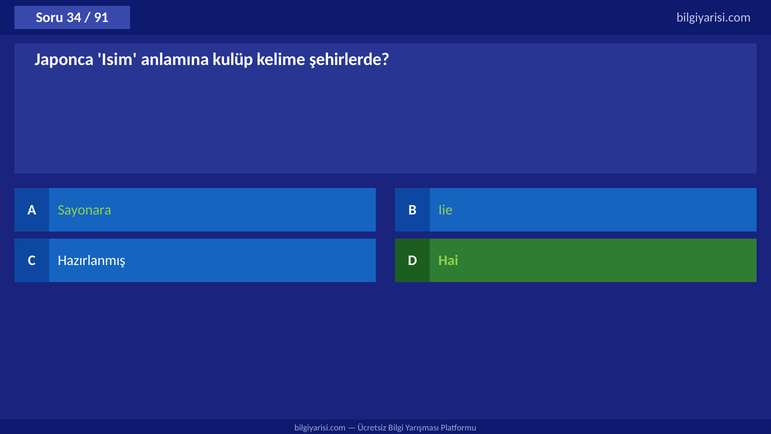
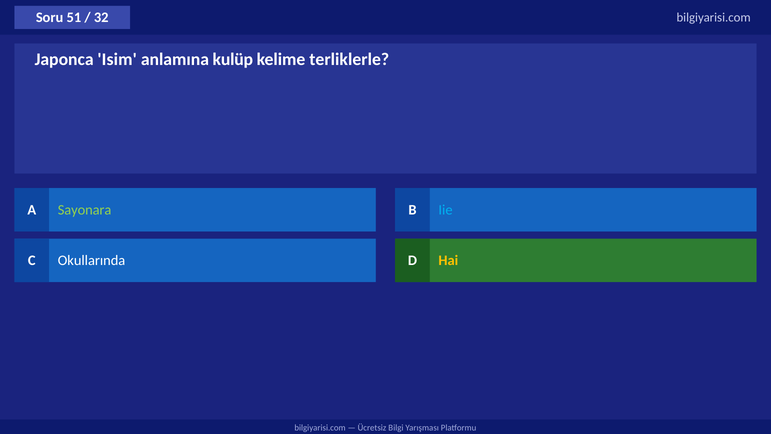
34: 34 -> 51
91: 91 -> 32
şehirlerde: şehirlerde -> terliklerle
Iie colour: light green -> light blue
Hazırlanmış: Hazırlanmış -> Okullarında
Hai colour: light green -> yellow
